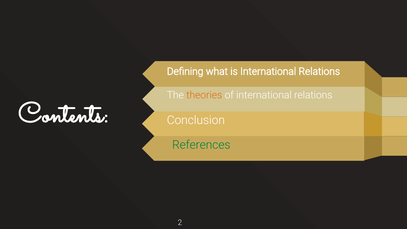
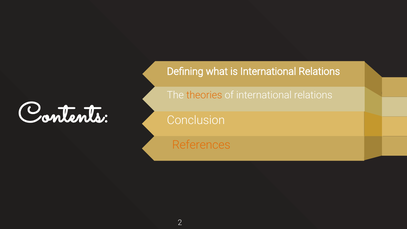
References colour: green -> orange
